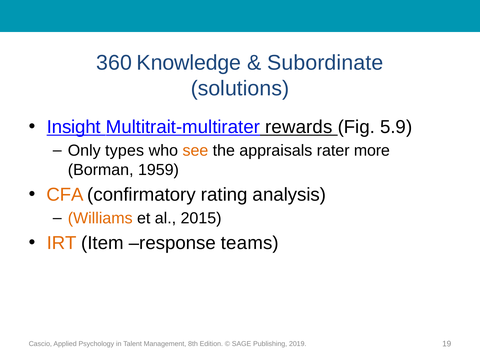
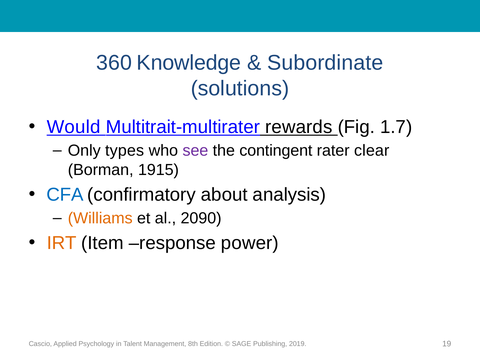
Insight: Insight -> Would
5.9: 5.9 -> 1.7
see colour: orange -> purple
appraisals: appraisals -> contingent
more: more -> clear
1959: 1959 -> 1915
CFA colour: orange -> blue
rating: rating -> about
2015: 2015 -> 2090
teams: teams -> power
